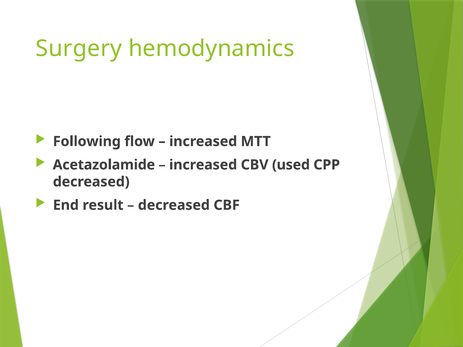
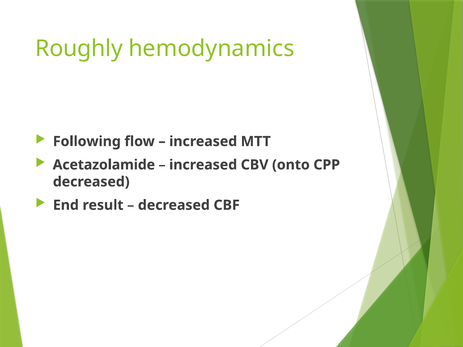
Surgery: Surgery -> Roughly
used: used -> onto
